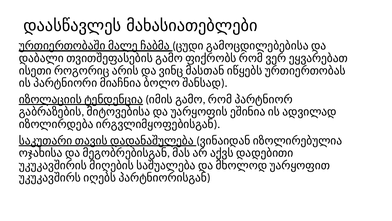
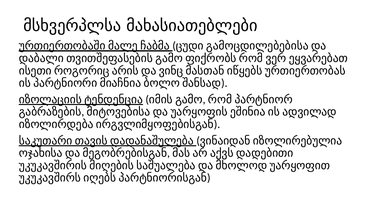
დაასწავლეს: დაასწავლეს -> მსხვერპლსა
